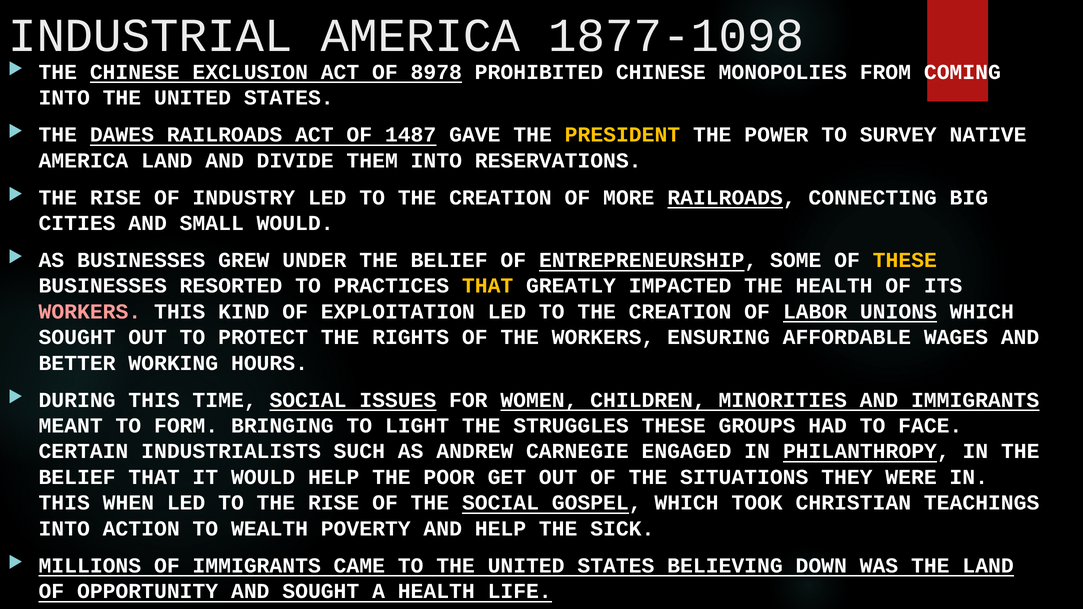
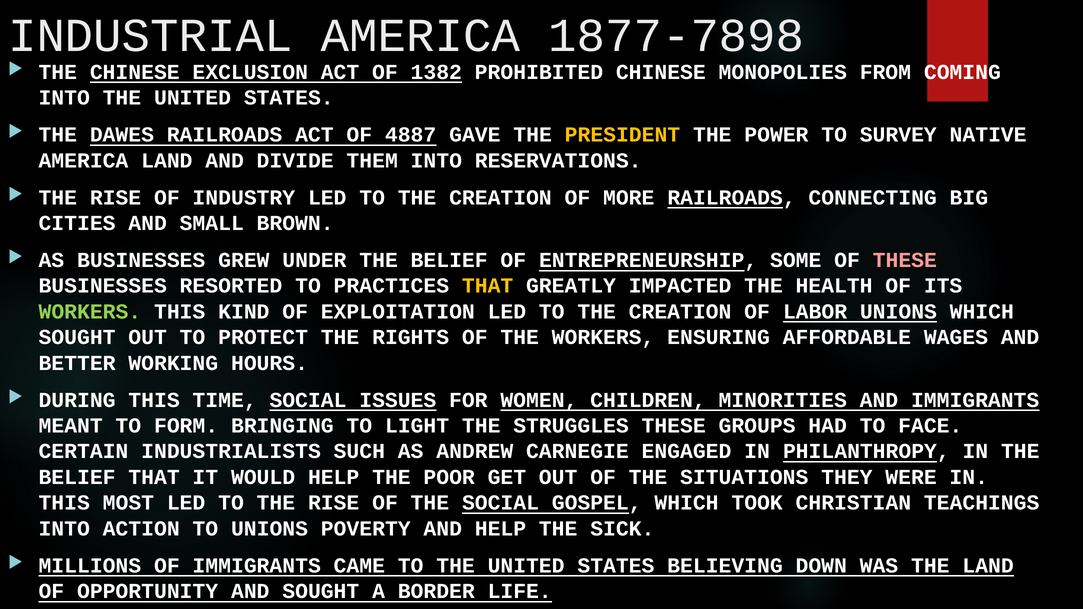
1877-1098: 1877-1098 -> 1877-7898
8978: 8978 -> 1382
1487: 1487 -> 4887
SMALL WOULD: WOULD -> BROWN
THESE at (905, 260) colour: yellow -> pink
WORKERS at (90, 312) colour: pink -> light green
WHEN: WHEN -> MOST
TO WEALTH: WEALTH -> UNIONS
A HEALTH: HEALTH -> BORDER
